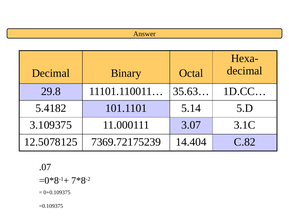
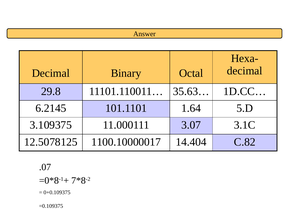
5.4182: 5.4182 -> 6.2145
5.14: 5.14 -> 1.64
7369.72175239: 7369.72175239 -> 1100.10000017
